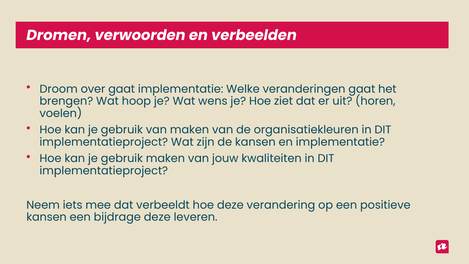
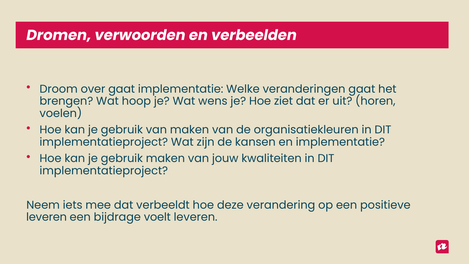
kansen at (47, 217): kansen -> leveren
bijdrage deze: deze -> voelt
